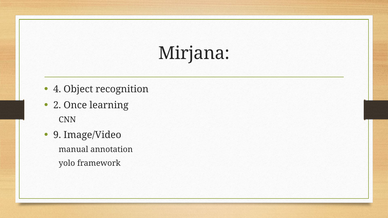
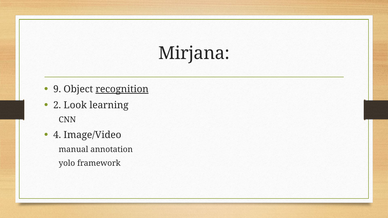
4: 4 -> 9
recognition underline: none -> present
Once: Once -> Look
9: 9 -> 4
